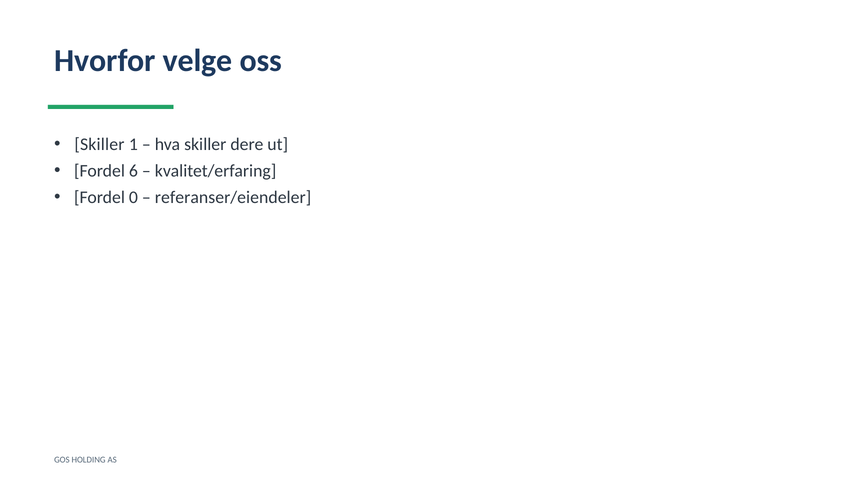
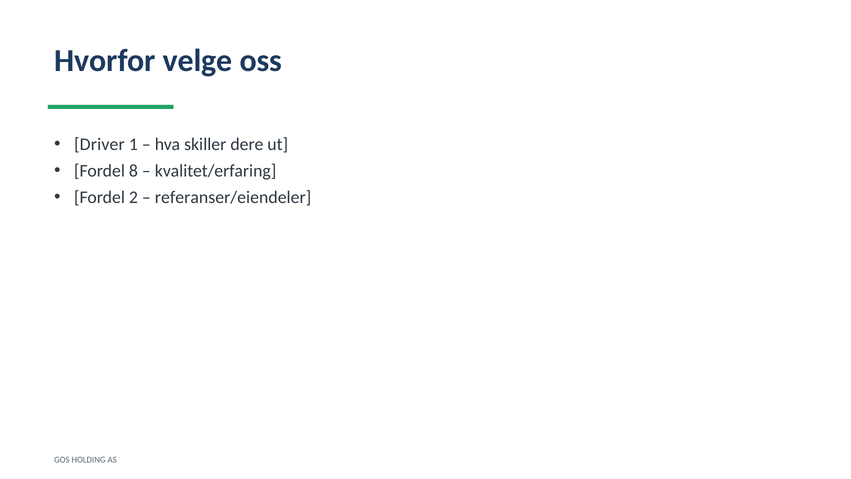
Skiller at (99, 144): Skiller -> Driver
6: 6 -> 8
0: 0 -> 2
